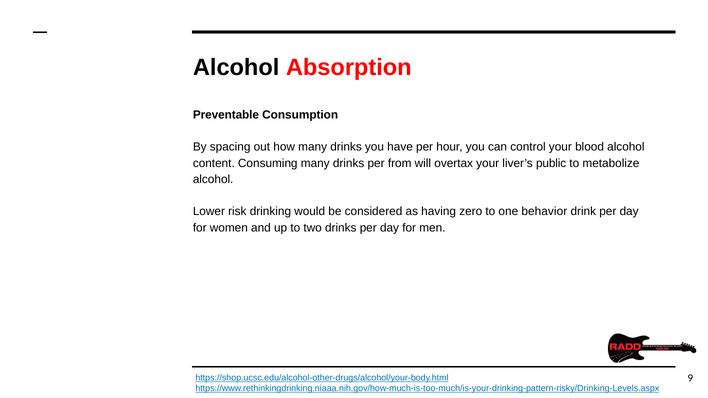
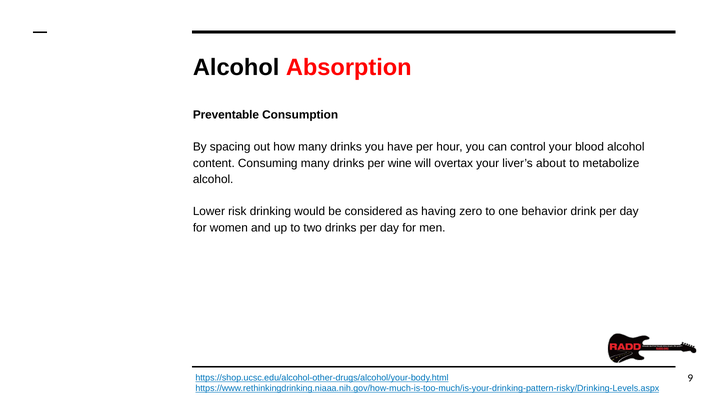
from: from -> wine
public: public -> about
